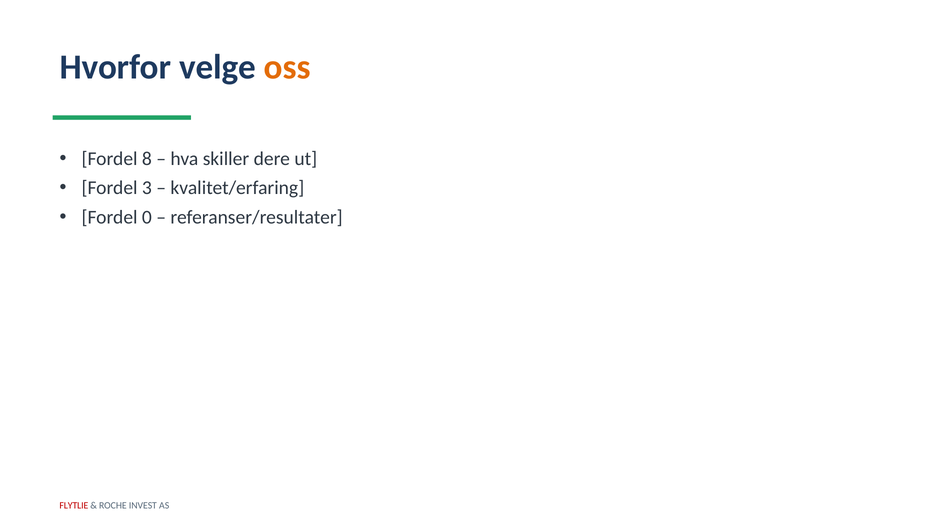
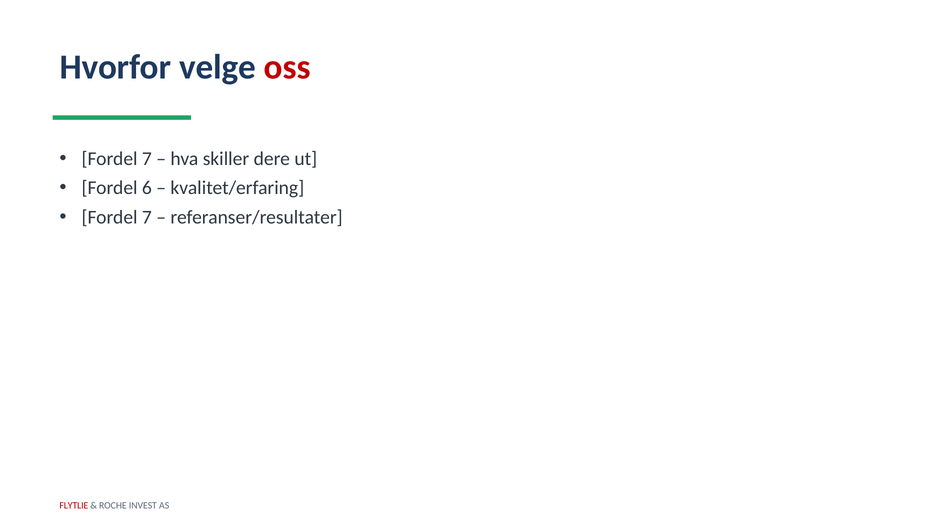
oss colour: orange -> red
8 at (147, 159): 8 -> 7
3: 3 -> 6
0 at (147, 217): 0 -> 7
